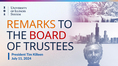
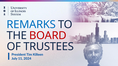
REMARKS colour: orange -> blue
